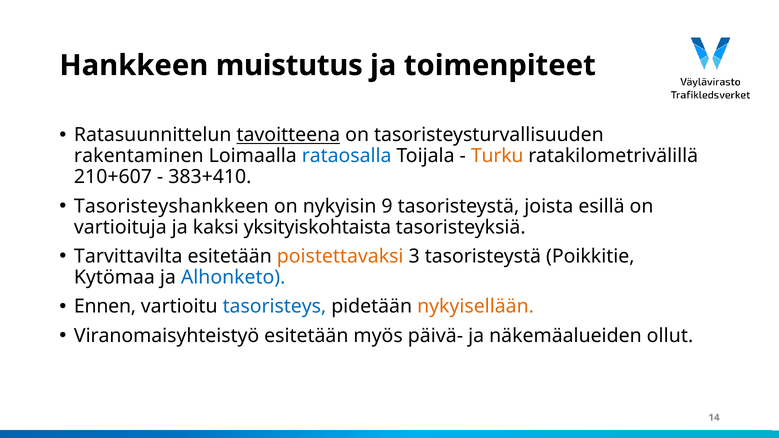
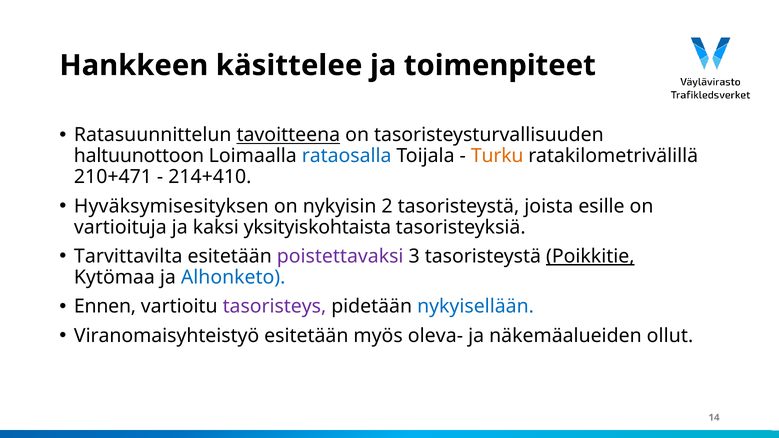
muistutus: muistutus -> käsittelee
rakentaminen: rakentaminen -> haltuunottoon
210+607: 210+607 -> 210+471
383+410: 383+410 -> 214+410
Tasoristeyshankkeen: Tasoristeyshankkeen -> Hyväksymisesityksen
9: 9 -> 2
esillä: esillä -> esille
poistettavaksi colour: orange -> purple
Poikkitie underline: none -> present
tasoristeys colour: blue -> purple
nykyisellään colour: orange -> blue
päivä-: päivä- -> oleva-
